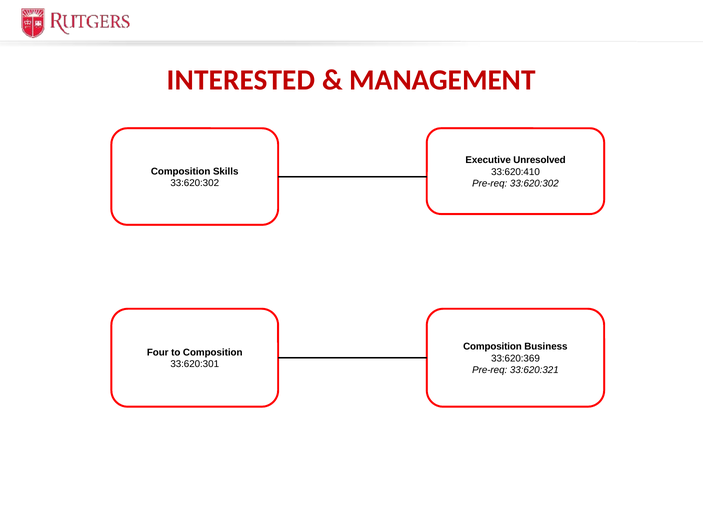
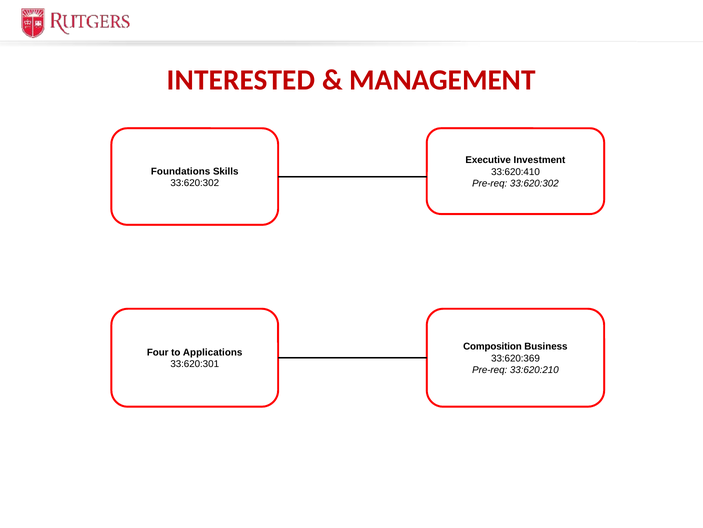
Unresolved: Unresolved -> Investment
Composition at (181, 171): Composition -> Foundations
to Composition: Composition -> Applications
33:620:321: 33:620:321 -> 33:620:210
